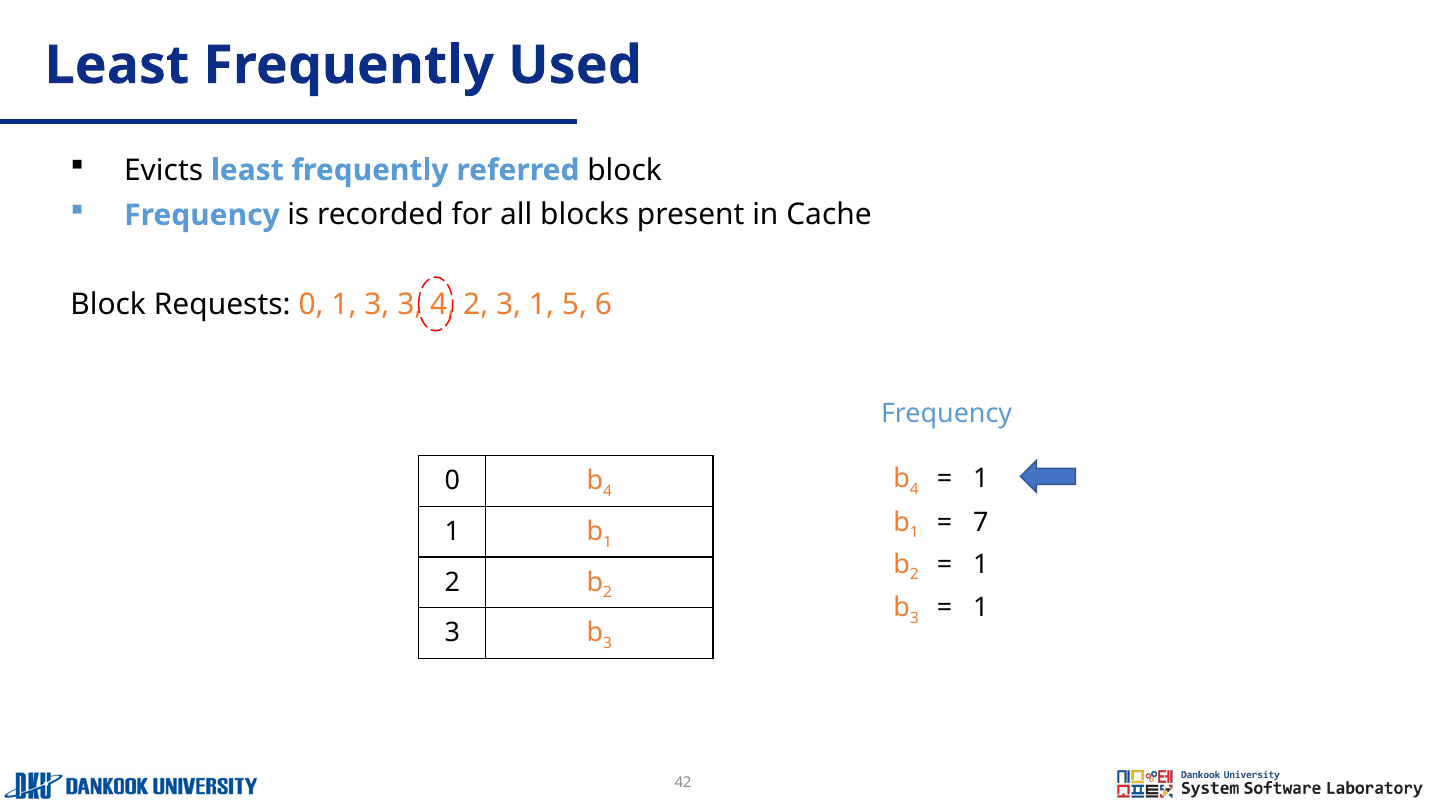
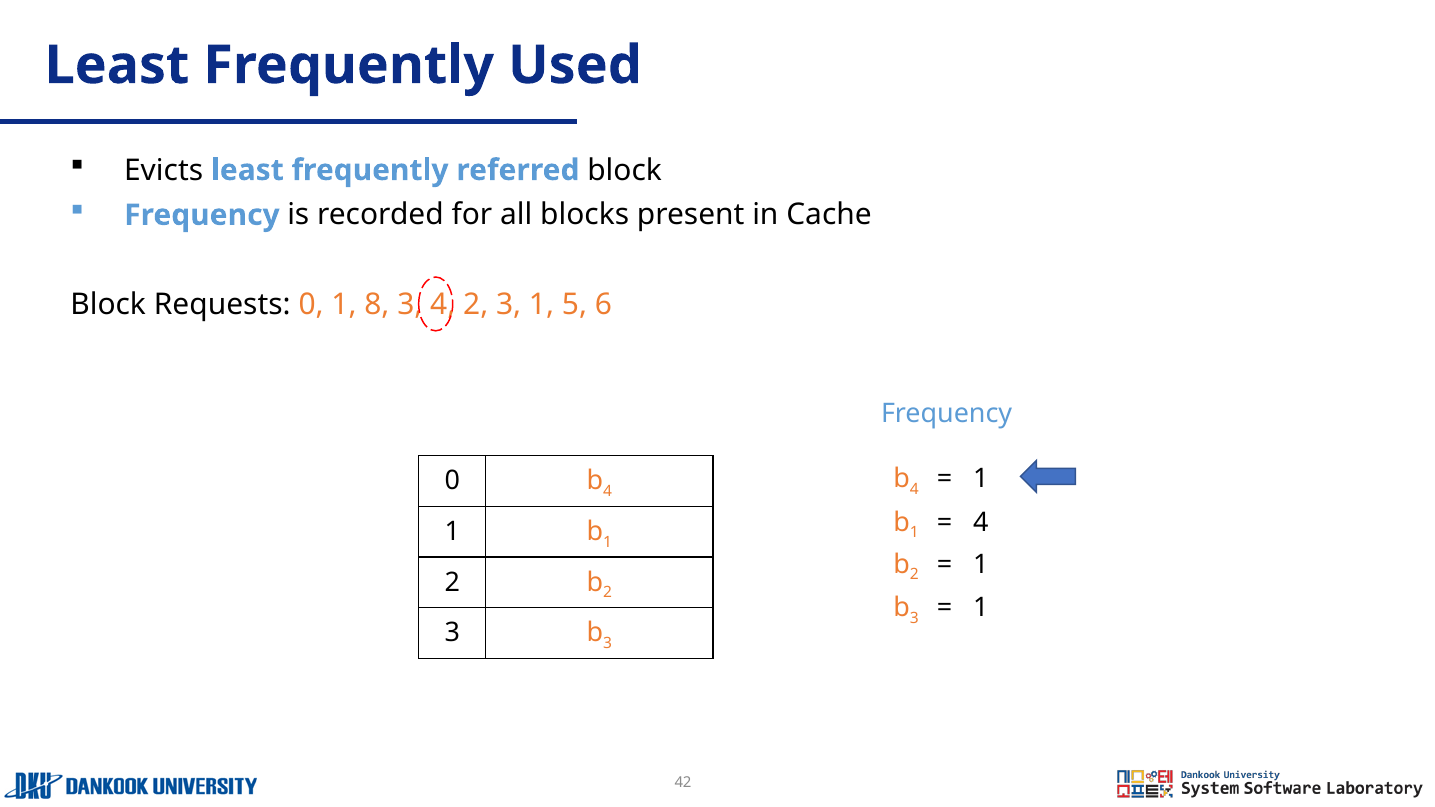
1 3: 3 -> 8
7 at (981, 523): 7 -> 4
